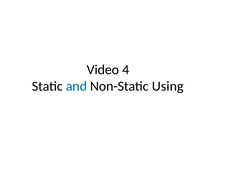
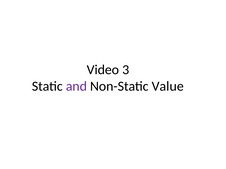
4: 4 -> 3
and colour: blue -> purple
Using: Using -> Value
